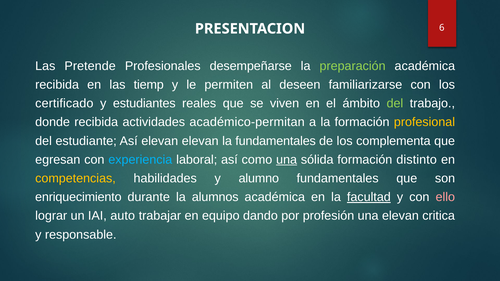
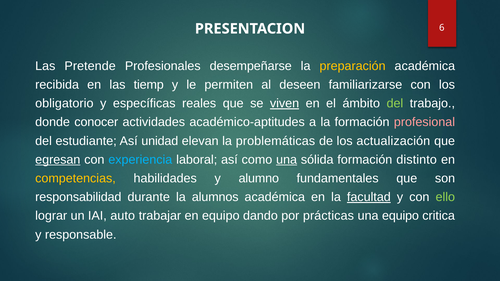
preparación colour: light green -> yellow
certificado: certificado -> obligatorio
estudiantes: estudiantes -> específicas
viven underline: none -> present
donde recibida: recibida -> conocer
académico-permitan: académico-permitan -> académico-aptitudes
profesional colour: yellow -> pink
Así elevan: elevan -> unidad
la fundamentales: fundamentales -> problemáticas
complementa: complementa -> actualización
egresan underline: none -> present
enriquecimiento: enriquecimiento -> responsabilidad
ello colour: pink -> light green
profesión: profesión -> prácticas
una elevan: elevan -> equipo
